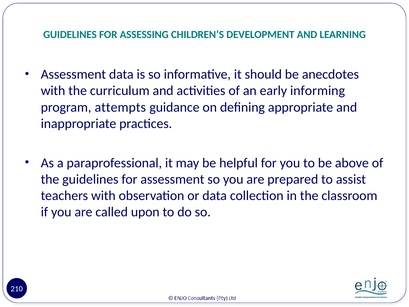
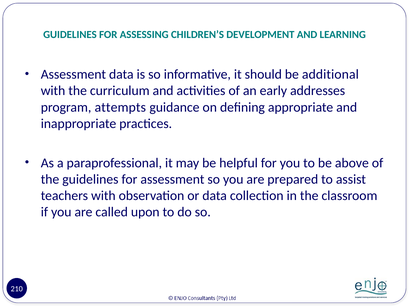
anecdotes: anecdotes -> additional
informing: informing -> addresses
